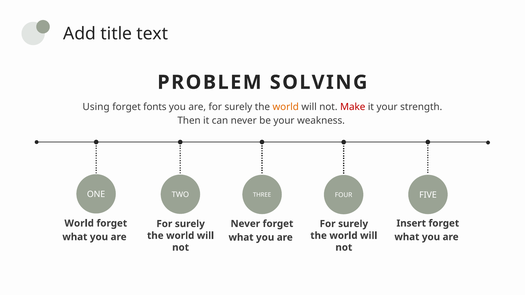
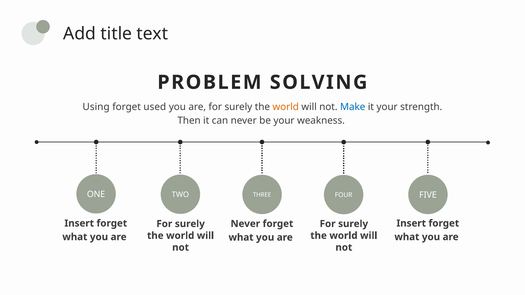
fonts: fonts -> used
Make colour: red -> blue
World at (79, 224): World -> Insert
